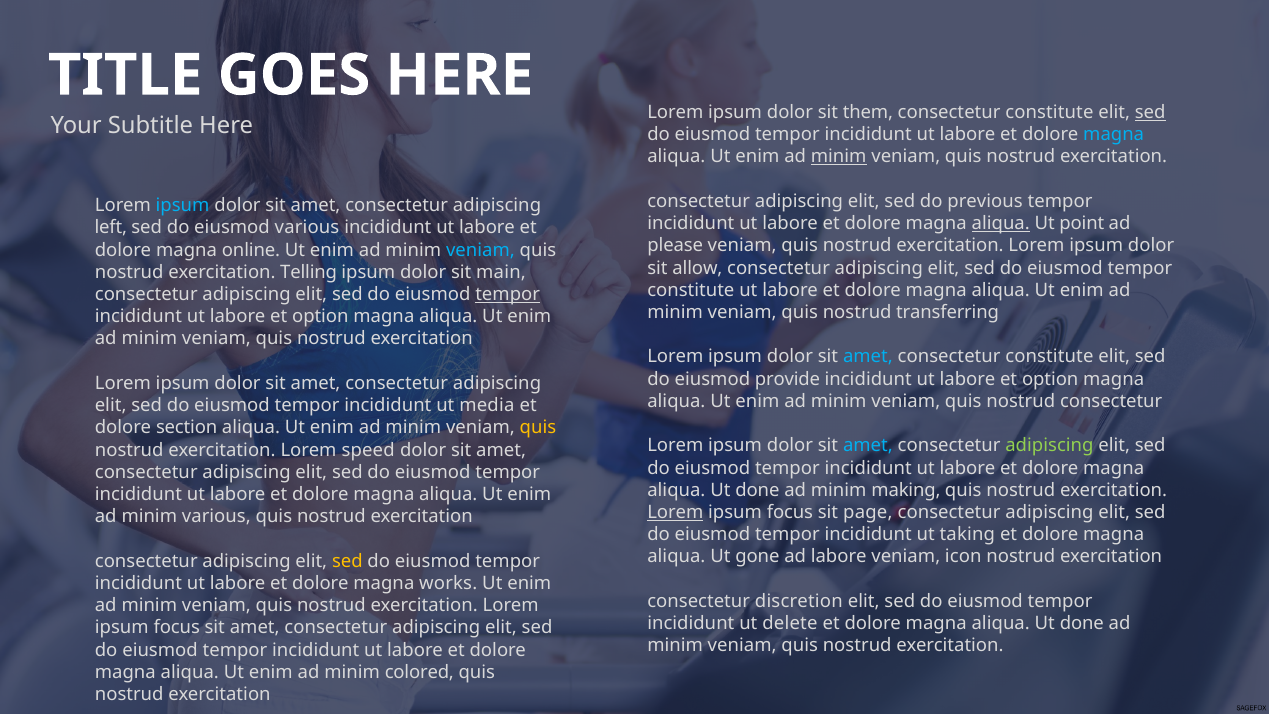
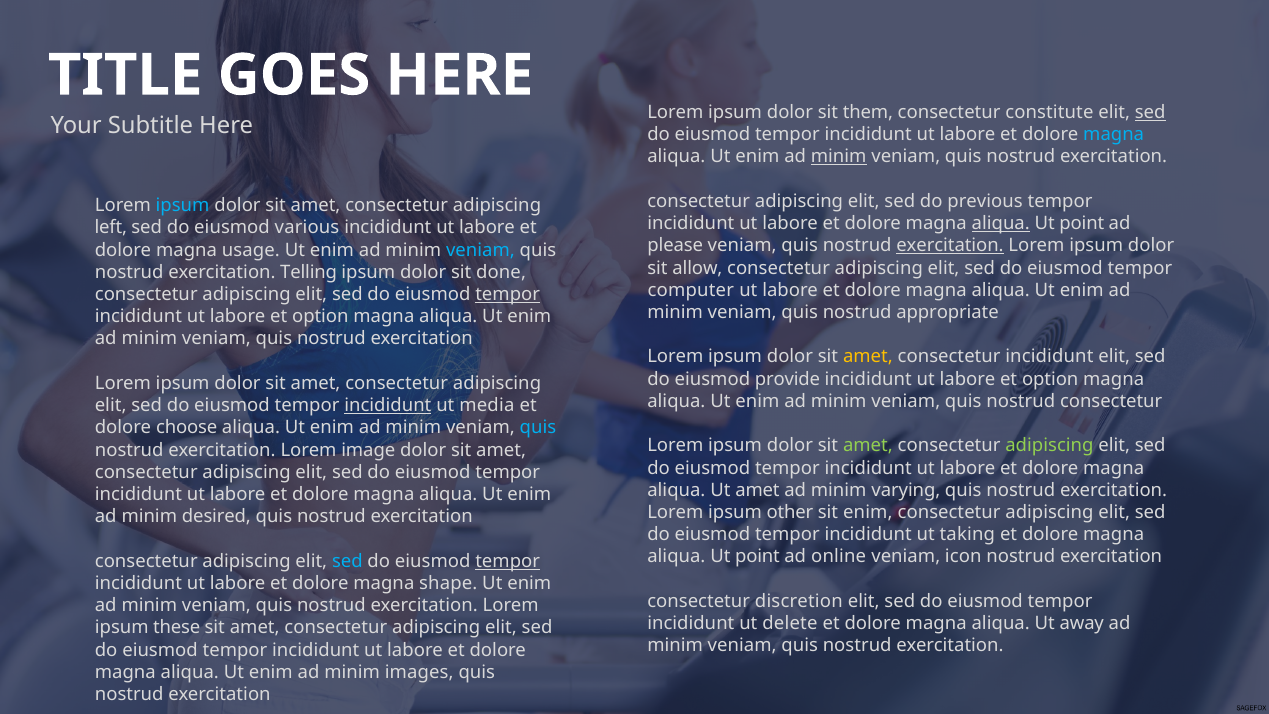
exercitation at (950, 246) underline: none -> present
online: online -> usage
main: main -> done
constitute at (691, 290): constitute -> computer
transferring: transferring -> appropriate
amet at (868, 357) colour: light blue -> yellow
constitute at (1049, 357): constitute -> incididunt
incididunt at (388, 405) underline: none -> present
section: section -> choose
quis at (538, 428) colour: yellow -> light blue
amet at (868, 446) colour: light blue -> light green
speed: speed -> image
done at (757, 490): done -> amet
making: making -> varying
Lorem at (675, 512) underline: present -> none
focus at (790, 512): focus -> other
sit page: page -> enim
minim various: various -> desired
gone at (757, 557): gone -> point
ad labore: labore -> online
sed at (347, 561) colour: yellow -> light blue
tempor at (508, 561) underline: none -> present
works: works -> shape
done at (1082, 623): done -> away
focus at (177, 628): focus -> these
colored: colored -> images
